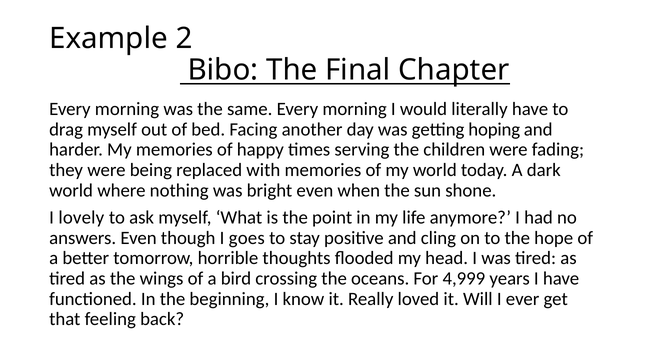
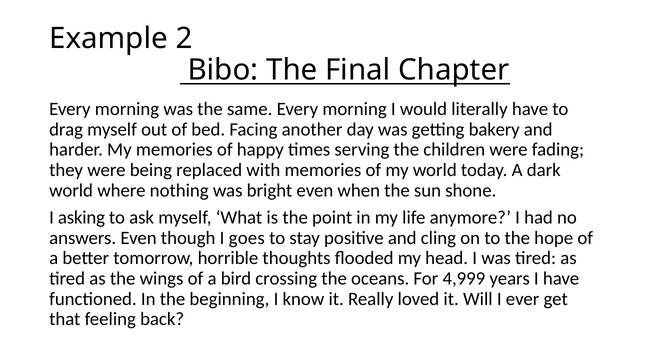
hoping: hoping -> bakery
lovely: lovely -> asking
